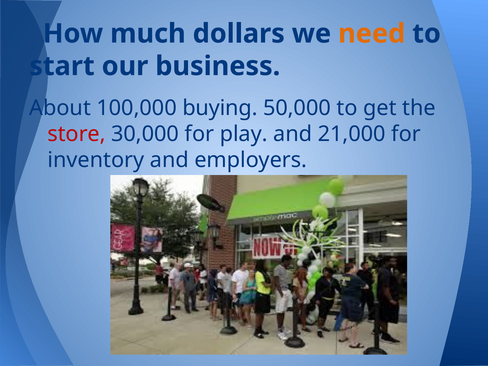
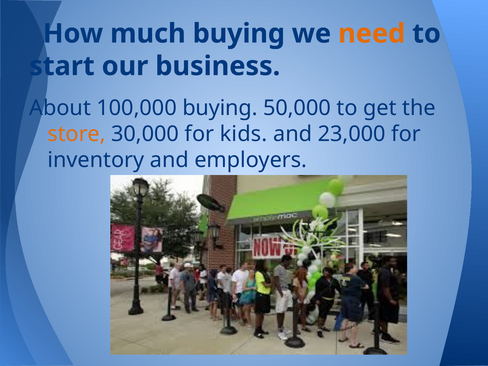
much dollars: dollars -> buying
store colour: red -> orange
play: play -> kids
21,000: 21,000 -> 23,000
